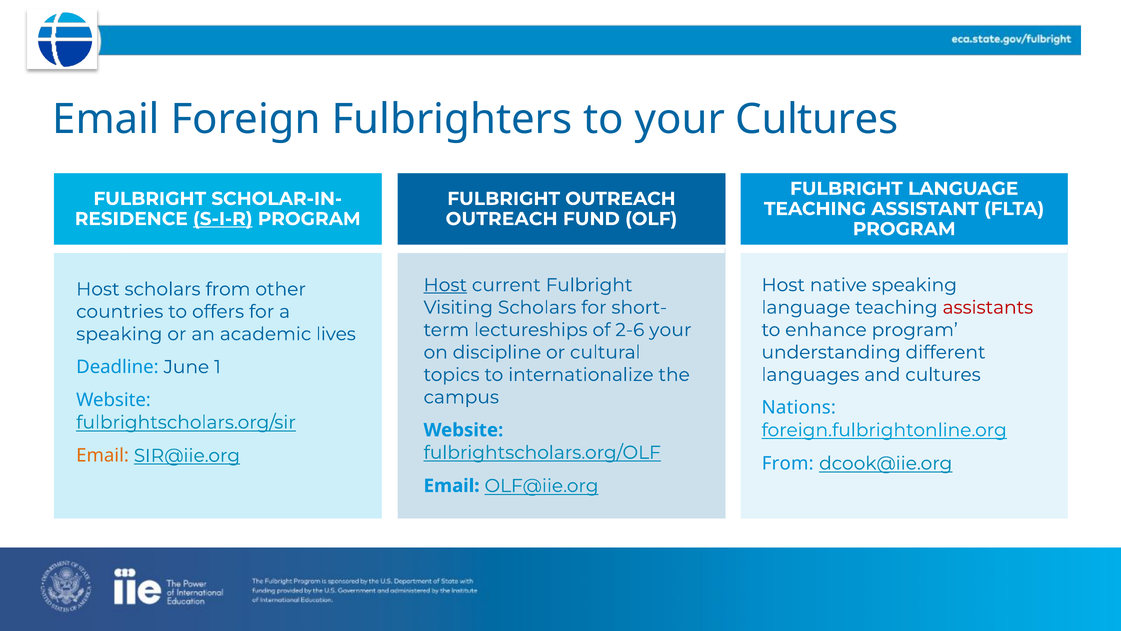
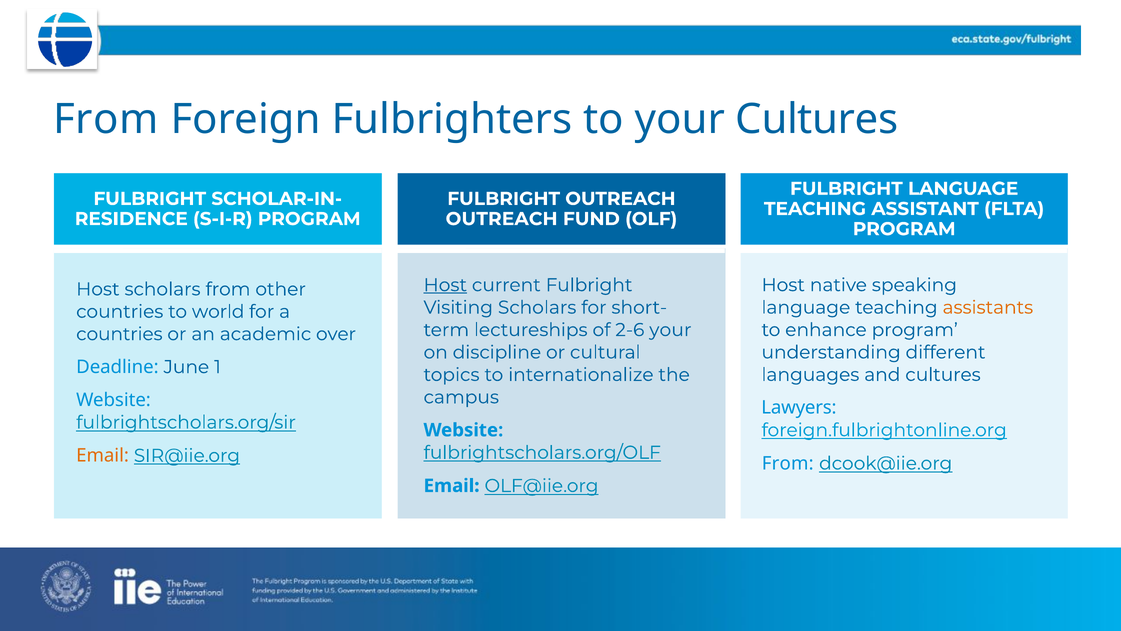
Email at (106, 119): Email -> From
S-I-R underline: present -> none
assistants colour: red -> orange
offers: offers -> world
speaking at (119, 334): speaking -> countries
lives: lives -> over
Nations: Nations -> Lawyers
